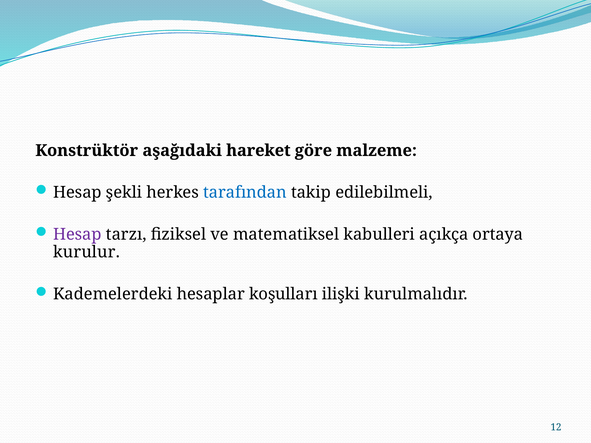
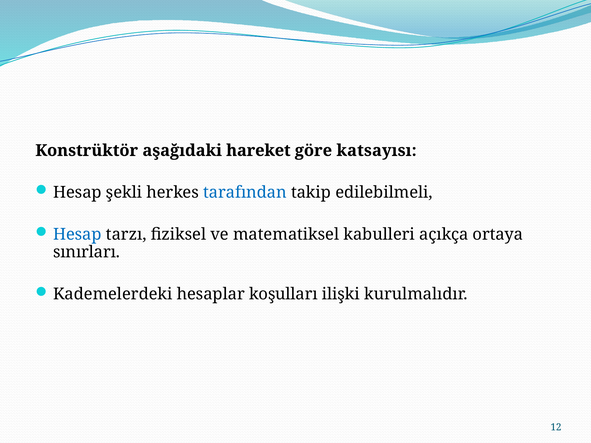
malzeme: malzeme -> katsayısı
Hesap at (77, 235) colour: purple -> blue
kurulur: kurulur -> sınırları
